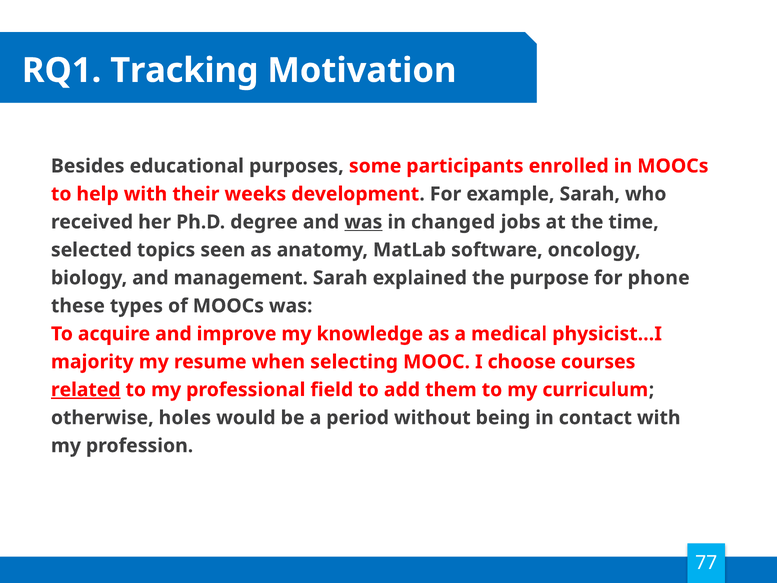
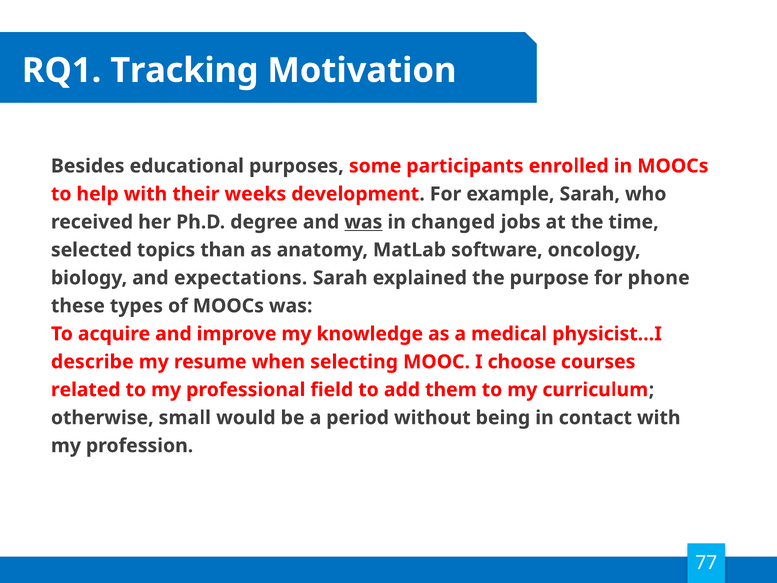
seen: seen -> than
management: management -> expectations
majority: majority -> describe
related underline: present -> none
holes: holes -> small
